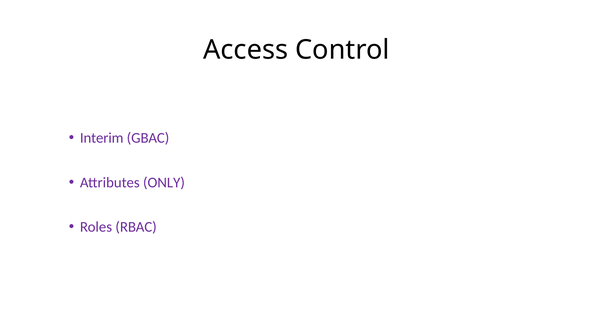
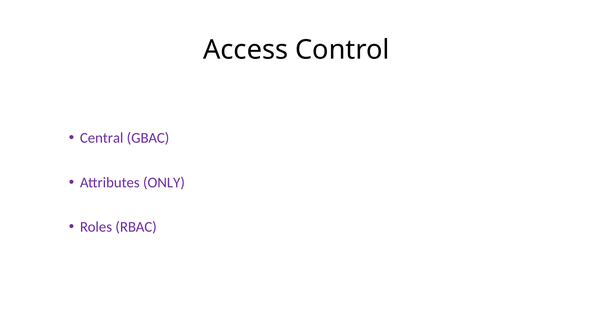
Interim: Interim -> Central
